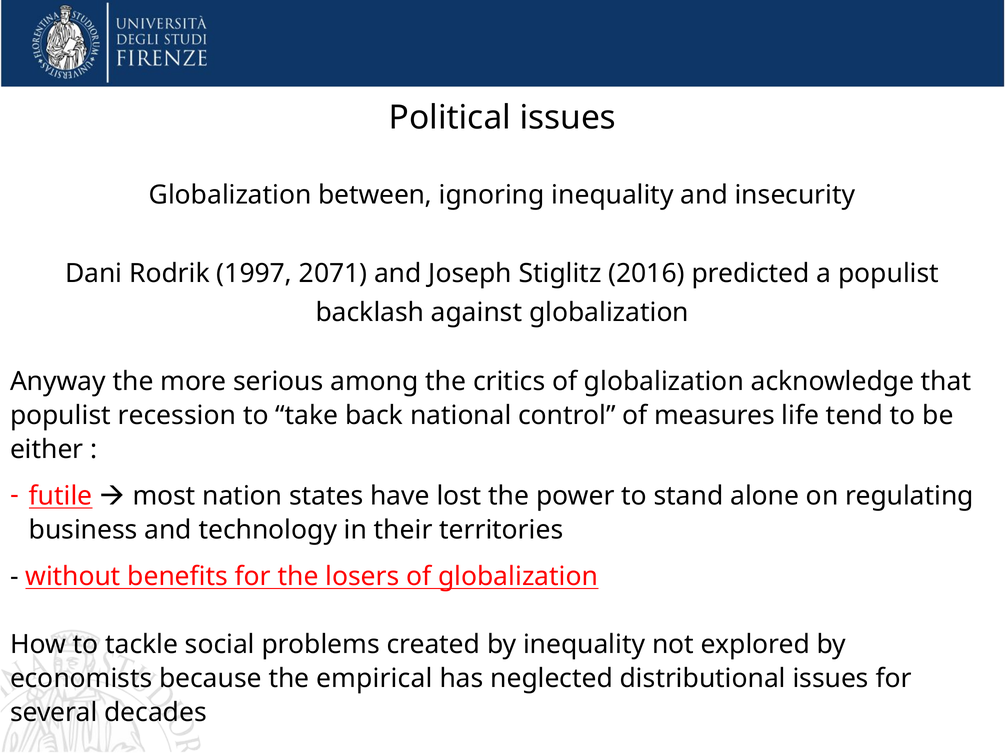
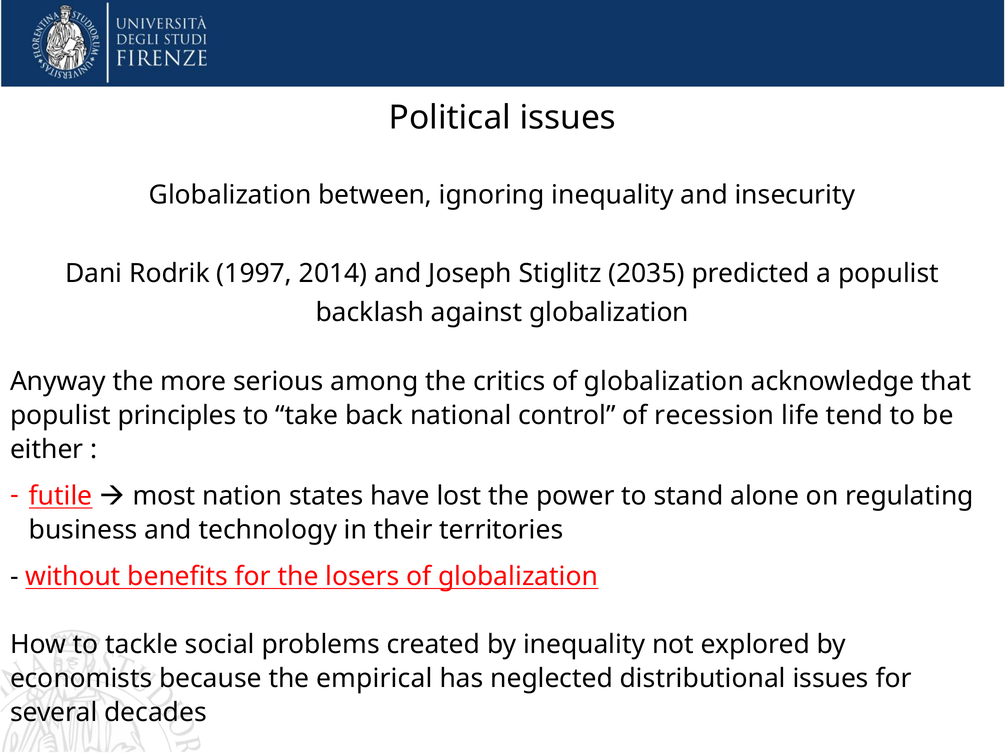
2071: 2071 -> 2014
2016: 2016 -> 2035
recession: recession -> principles
measures: measures -> recession
